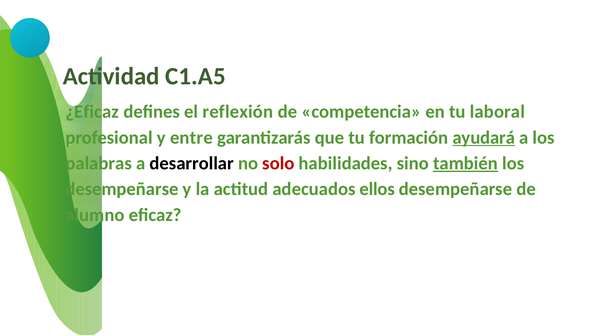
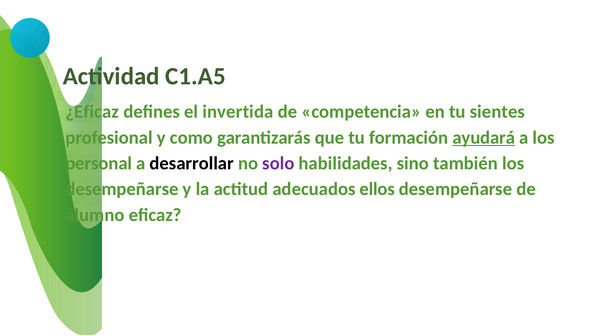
reflexión: reflexión -> invertida
laboral: laboral -> sientes
entre: entre -> como
palabras: palabras -> personal
solo colour: red -> purple
también underline: present -> none
